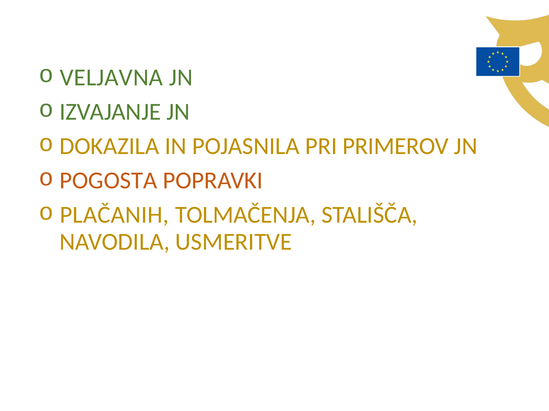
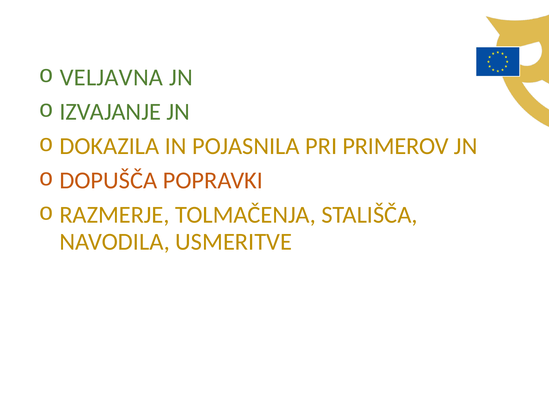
POGOSTA: POGOSTA -> DOPUŠČA
PLAČANIH: PLAČANIH -> RAZMERJE
